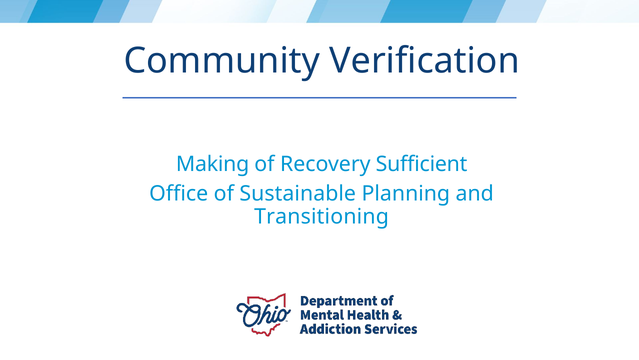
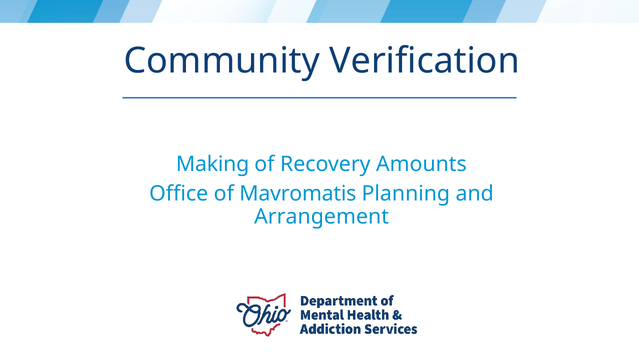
Sufficient: Sufficient -> Amounts
Sustainable: Sustainable -> Mavromatis
Transitioning: Transitioning -> Arrangement
